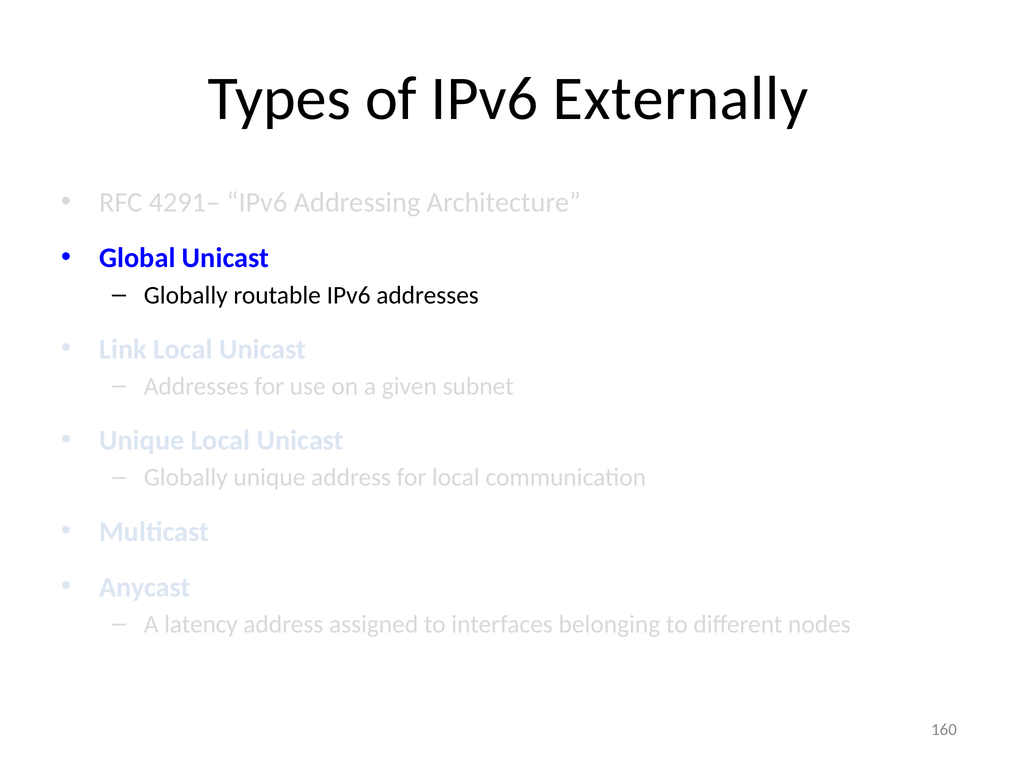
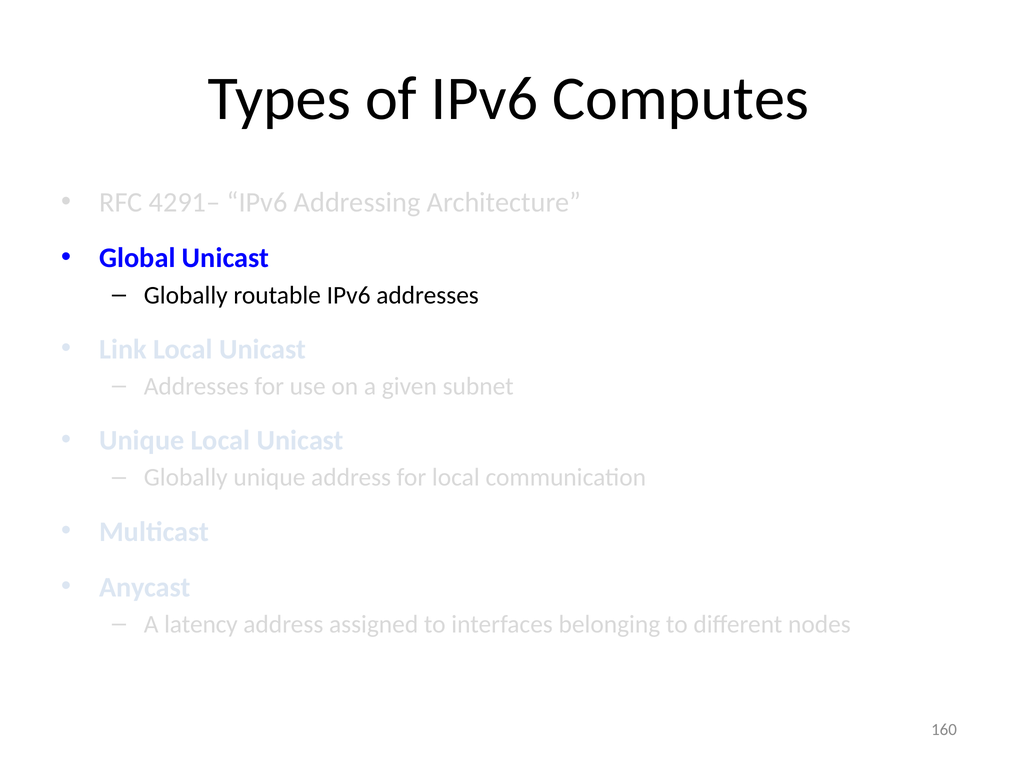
Externally: Externally -> Computes
